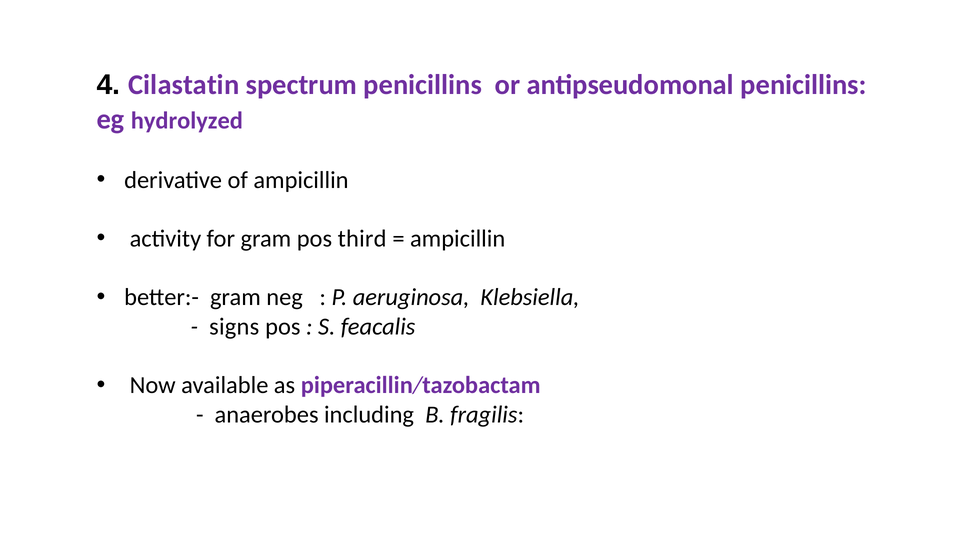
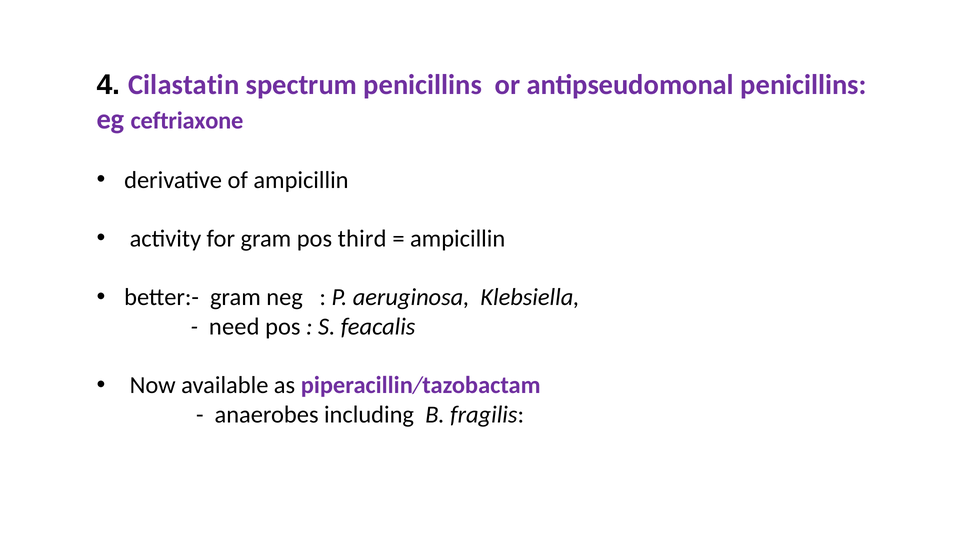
hydrolyzed: hydrolyzed -> ceftriaxone
signs: signs -> need
